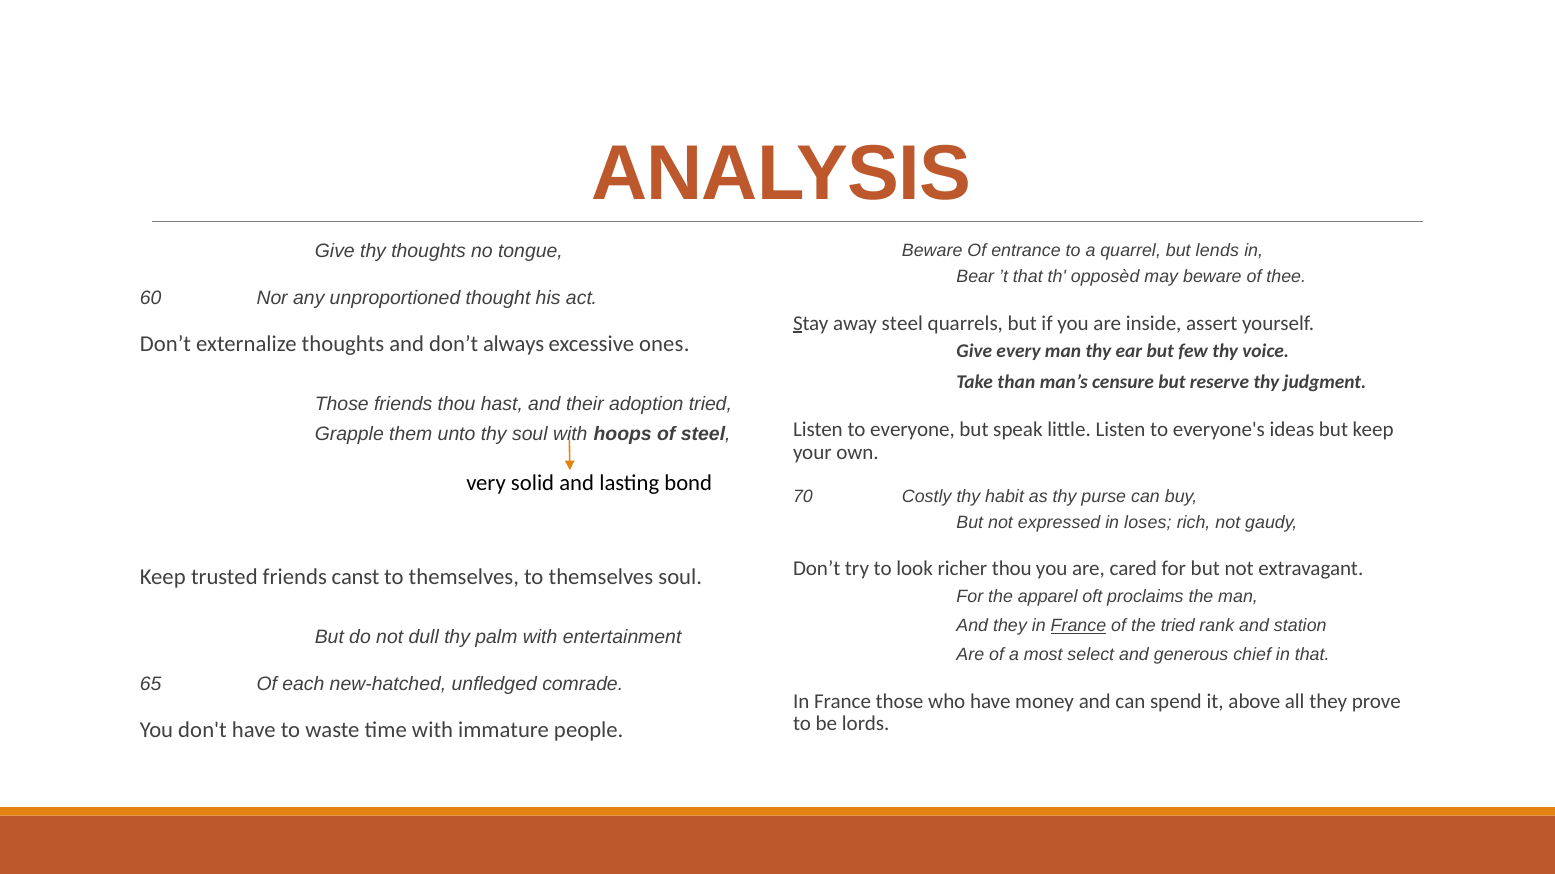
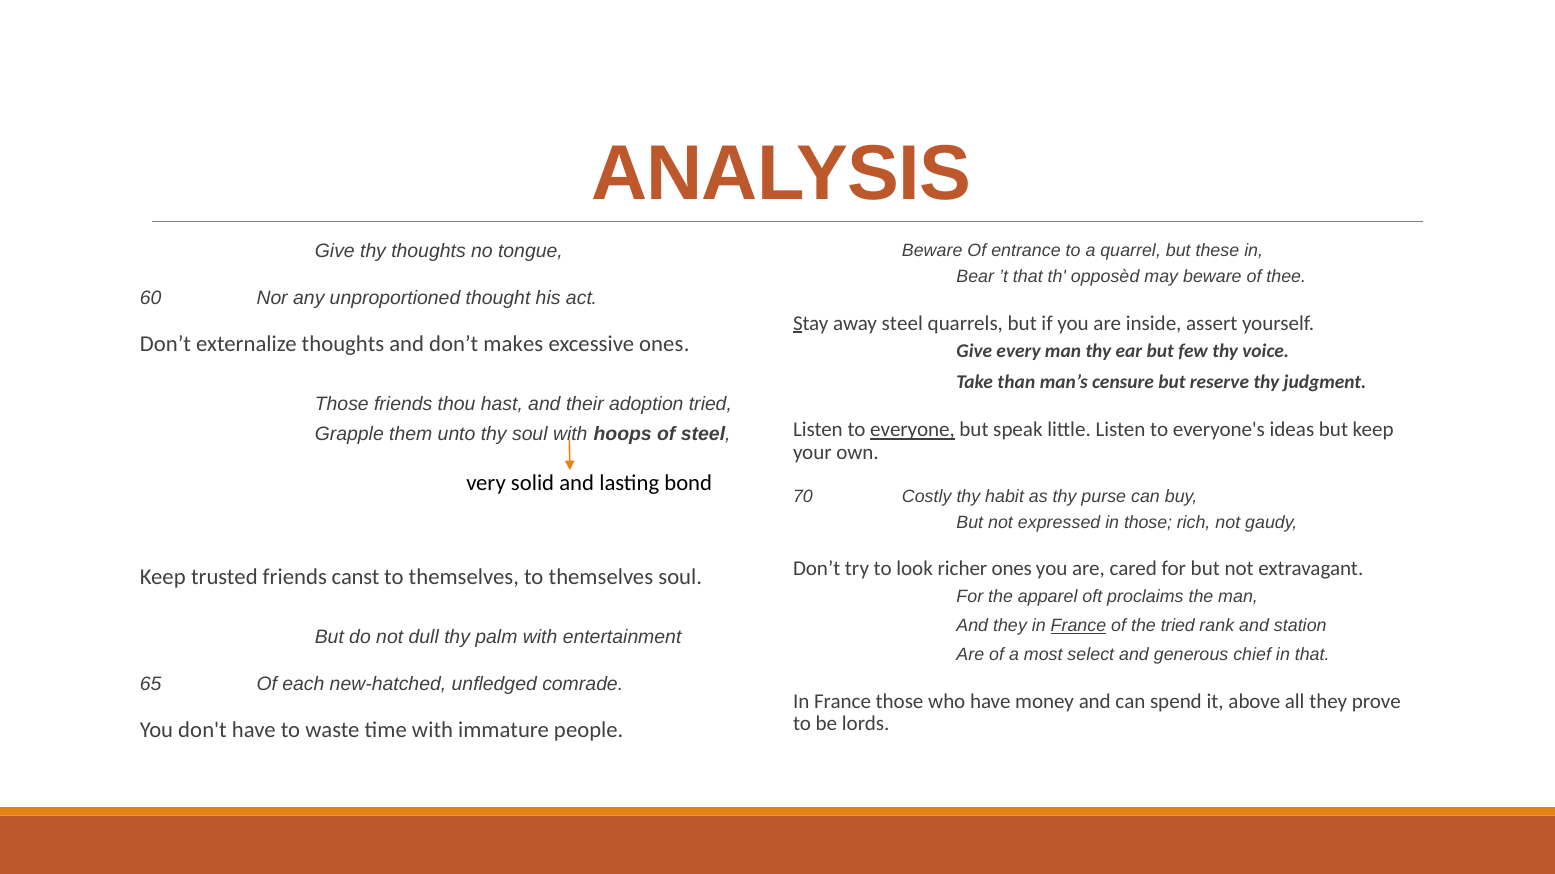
lends: lends -> these
always: always -> makes
everyone underline: none -> present
in loses: loses -> those
richer thou: thou -> ones
